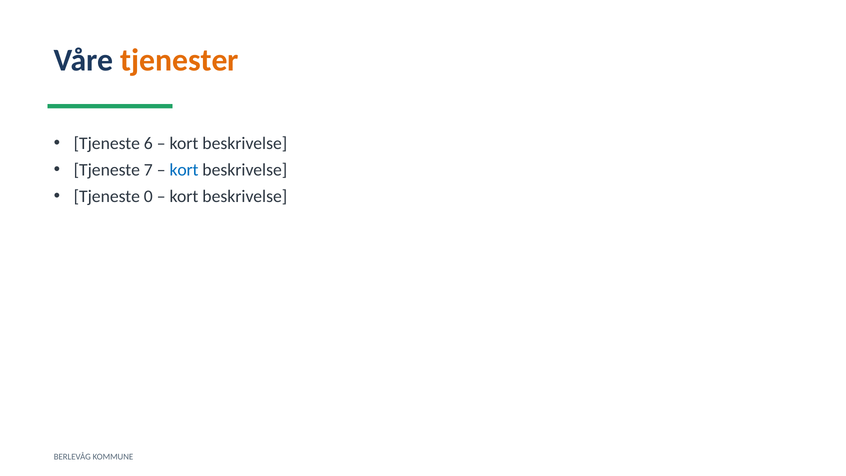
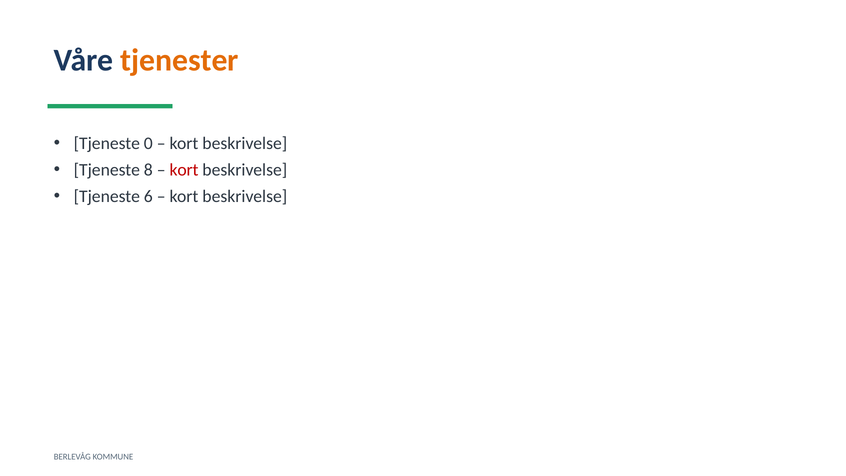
6: 6 -> 0
7: 7 -> 8
kort at (184, 170) colour: blue -> red
0: 0 -> 6
